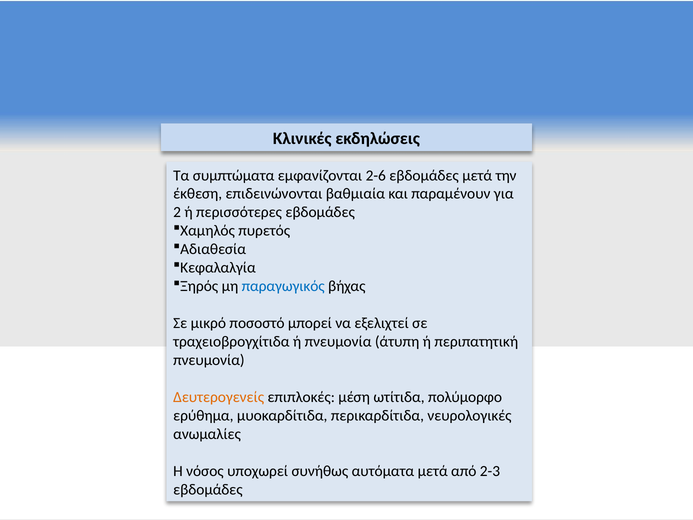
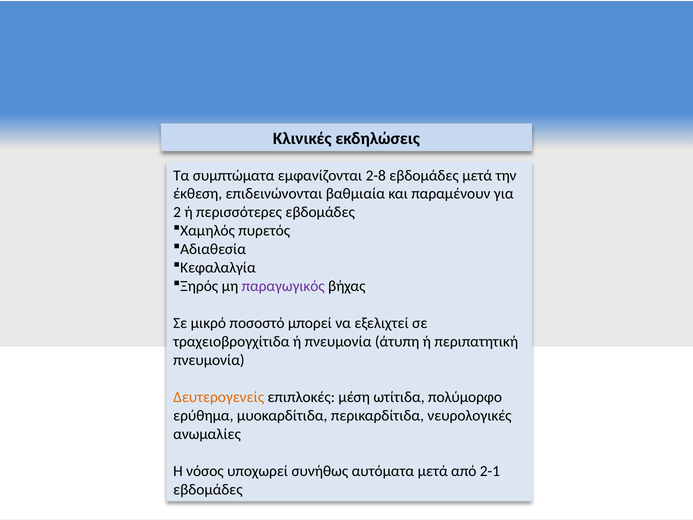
2-6: 2-6 -> 2-8
παραγωγικός colour: blue -> purple
2-3: 2-3 -> 2-1
